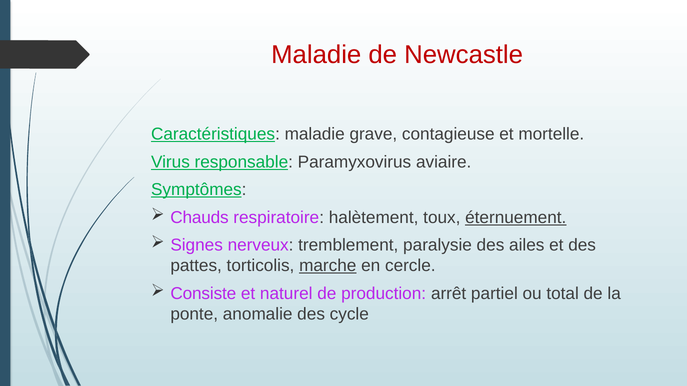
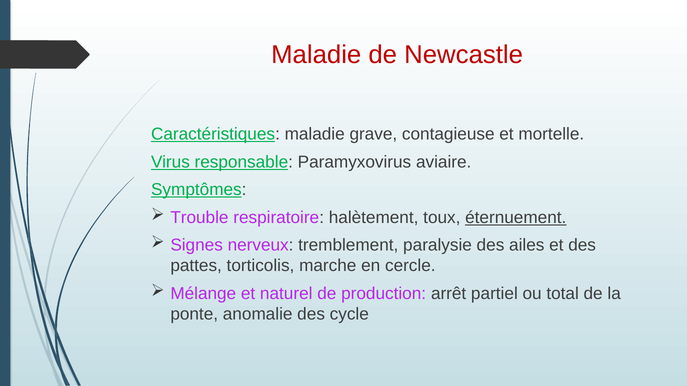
Chauds: Chauds -> Trouble
marche underline: present -> none
Consiste: Consiste -> Mélange
